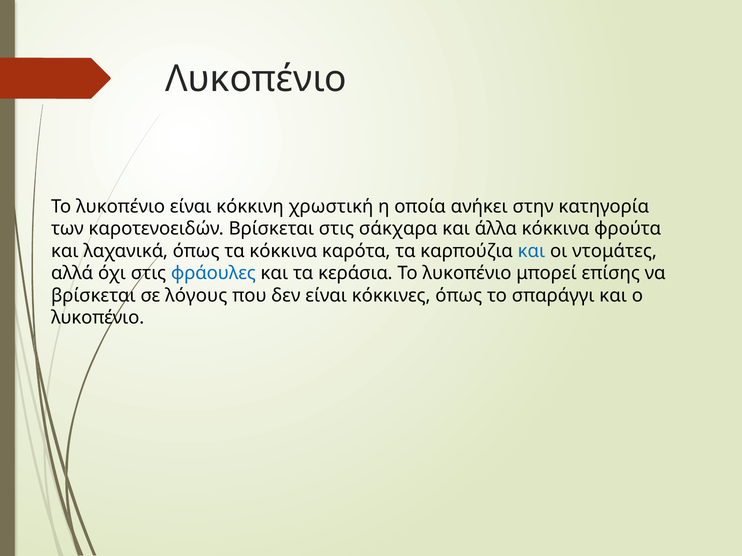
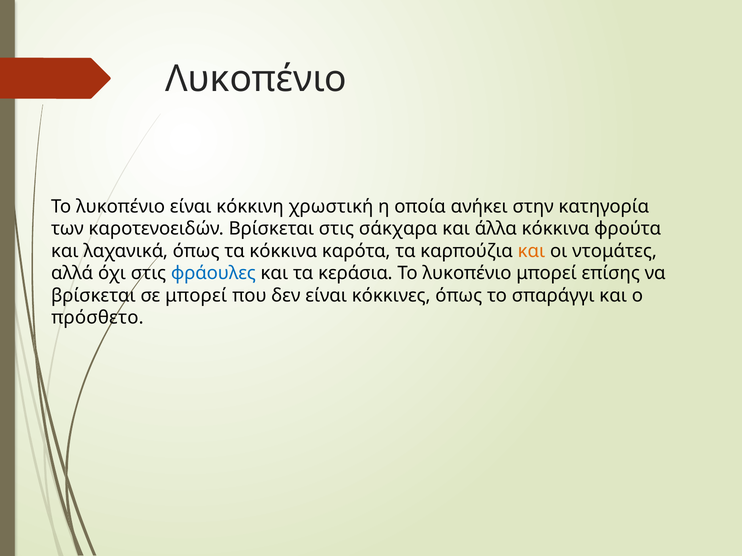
και at (531, 251) colour: blue -> orange
σε λόγους: λόγους -> μπορεί
λυκοπένιο at (98, 318): λυκοπένιο -> πρόσθετο
